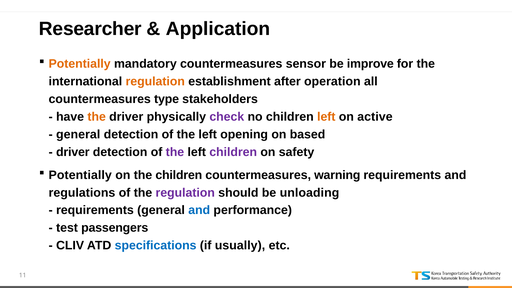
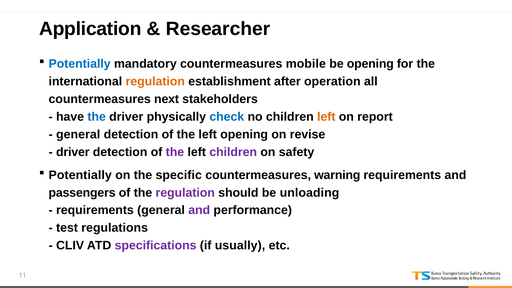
Researcher: Researcher -> Application
Application: Application -> Researcher
Potentially at (80, 64) colour: orange -> blue
sensor: sensor -> mobile
be improve: improve -> opening
type: type -> next
the at (97, 117) colour: orange -> blue
check colour: purple -> blue
active: active -> report
based: based -> revise
the children: children -> specific
regulations: regulations -> passengers
and at (199, 210) colour: blue -> purple
passengers: passengers -> regulations
specifications colour: blue -> purple
